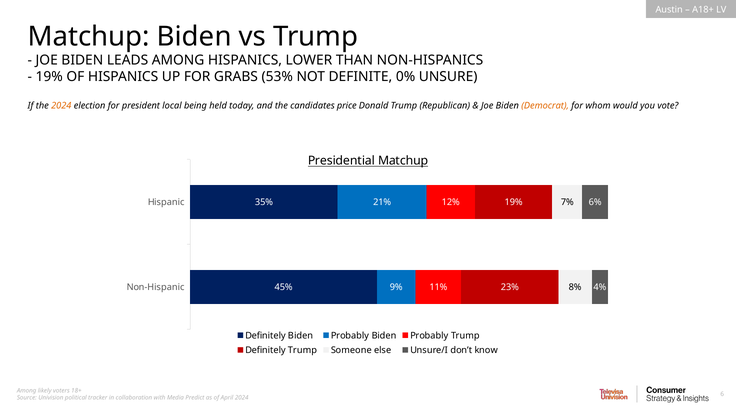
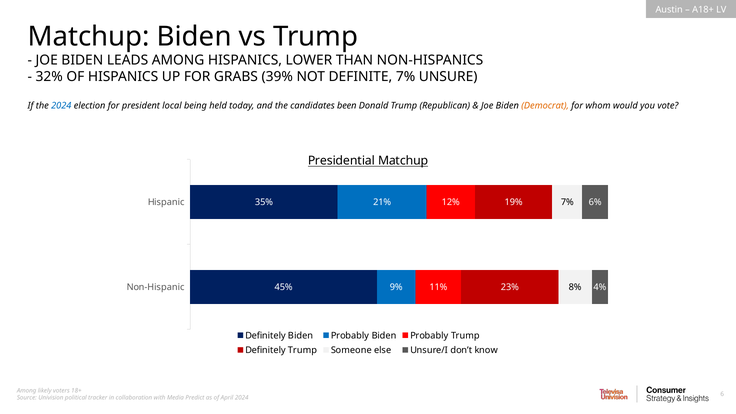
19% at (49, 77): 19% -> 32%
53%: 53% -> 39%
DEFINITE 0%: 0% -> 7%
2024 at (61, 105) colour: orange -> blue
price: price -> been
